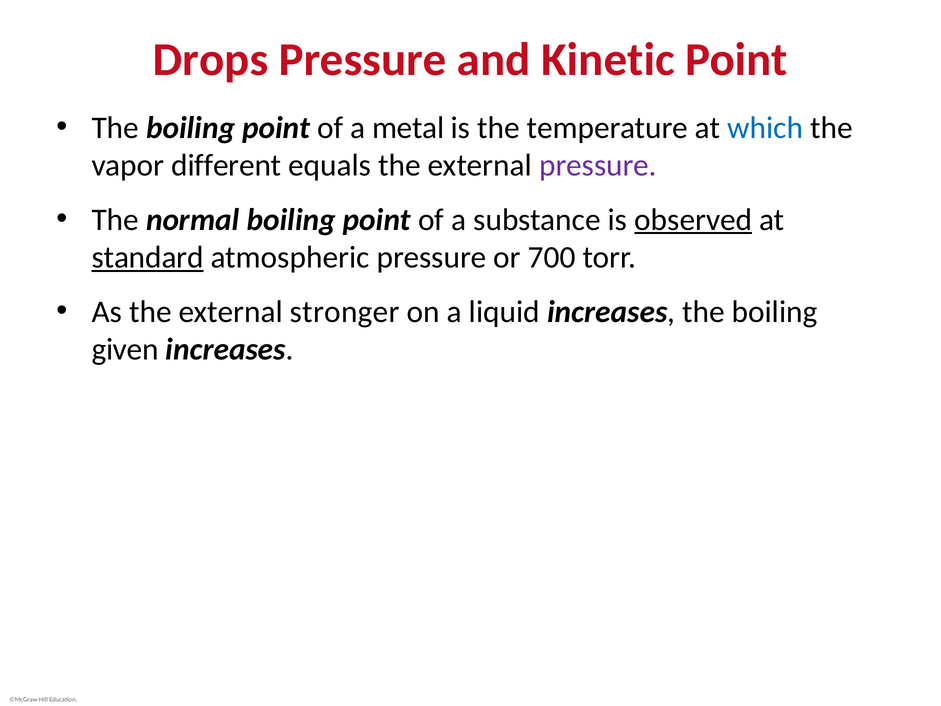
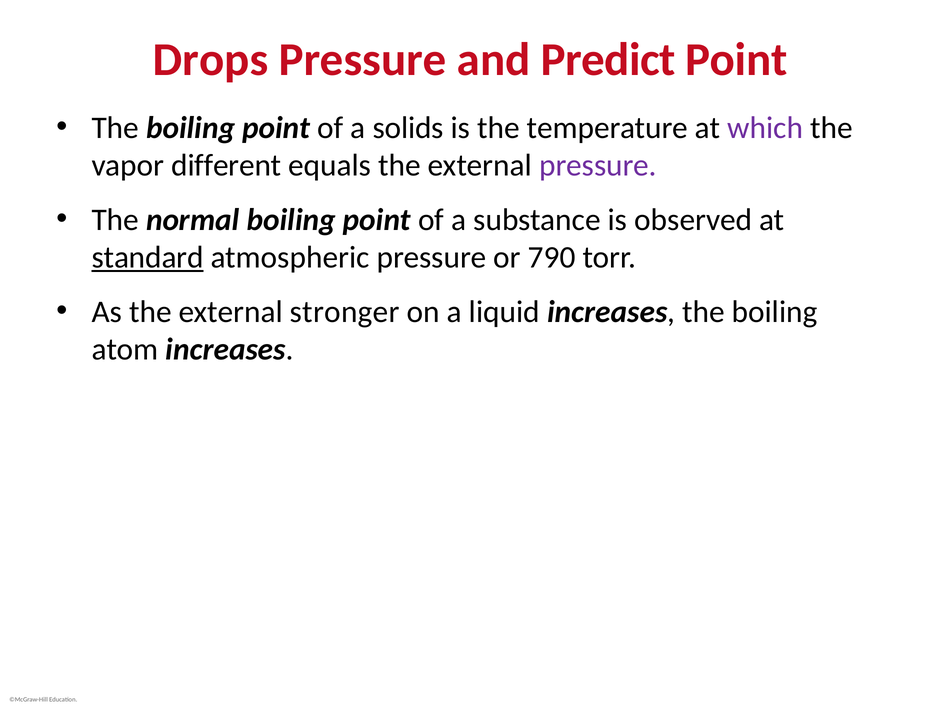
Kinetic: Kinetic -> Predict
metal: metal -> solids
which colour: blue -> purple
observed underline: present -> none
700: 700 -> 790
given: given -> atom
